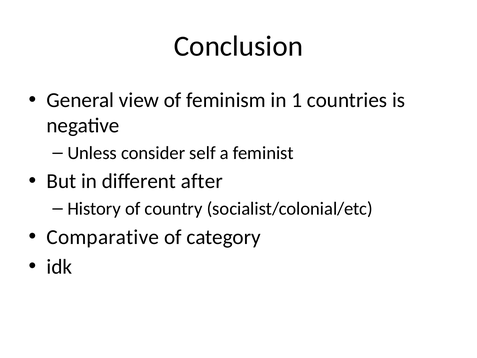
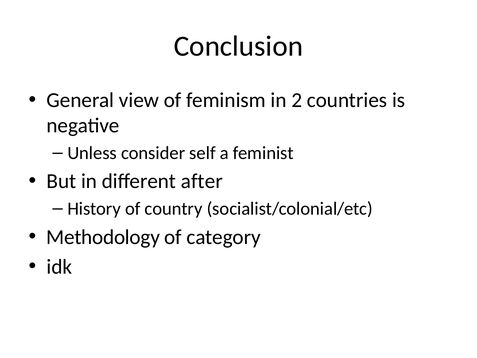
1: 1 -> 2
Comparative: Comparative -> Methodology
